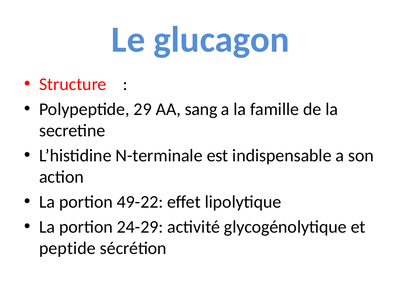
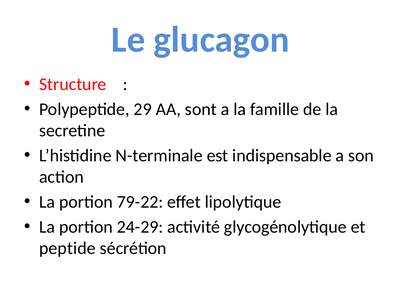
sang: sang -> sont
49-22: 49-22 -> 79-22
